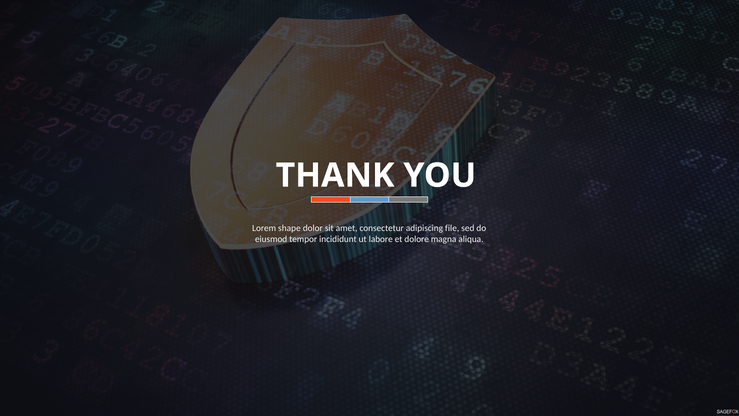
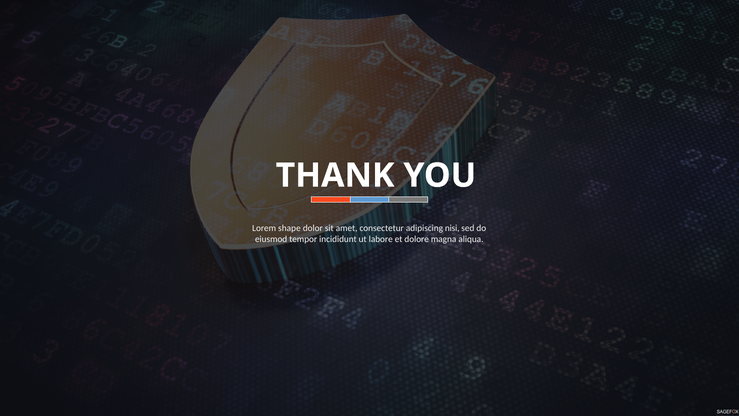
file: file -> nisi
